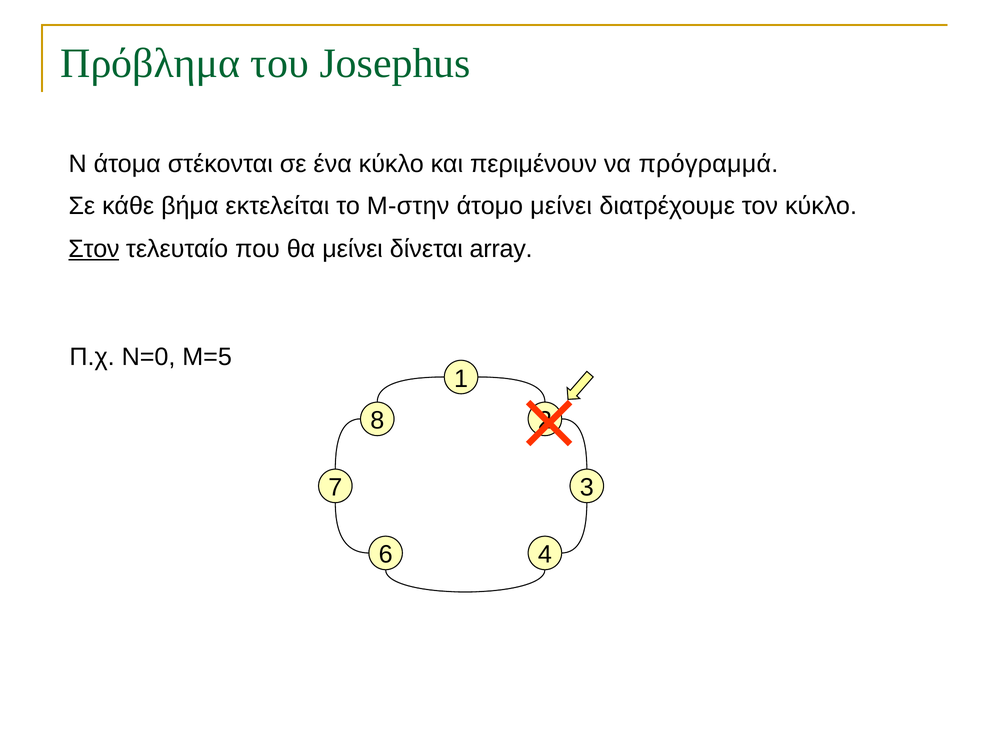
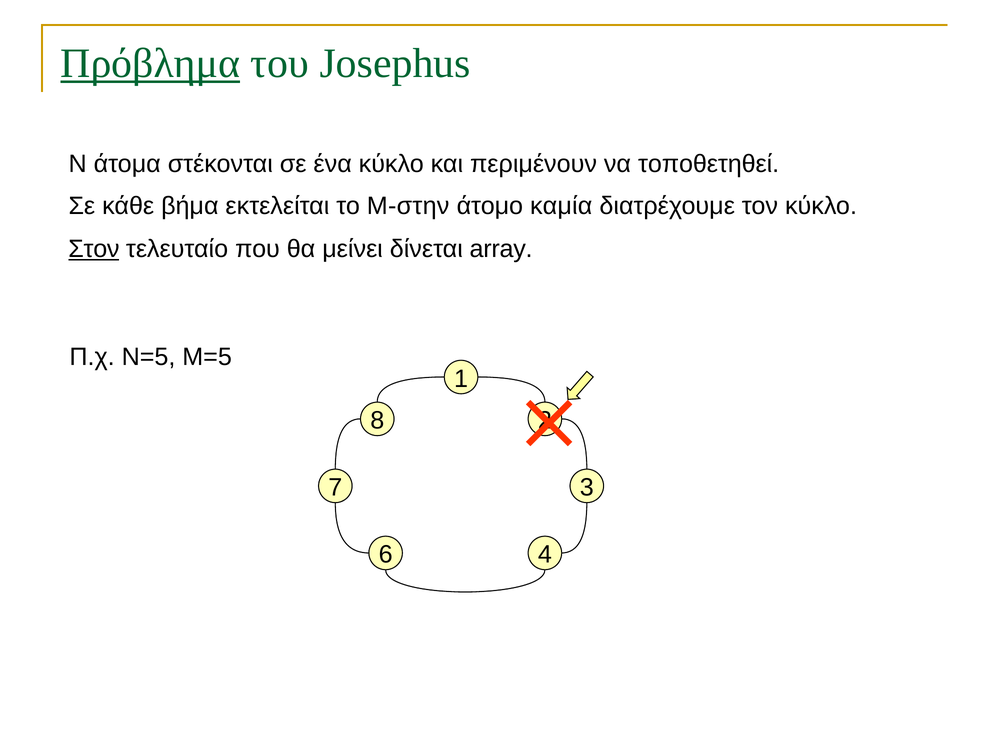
Πρόβλημα underline: none -> present
πρόγραμμά: πρόγραμμά -> τοποθετηθεί
άτομο μείνει: μείνει -> καμία
Ν=0: Ν=0 -> Ν=5
